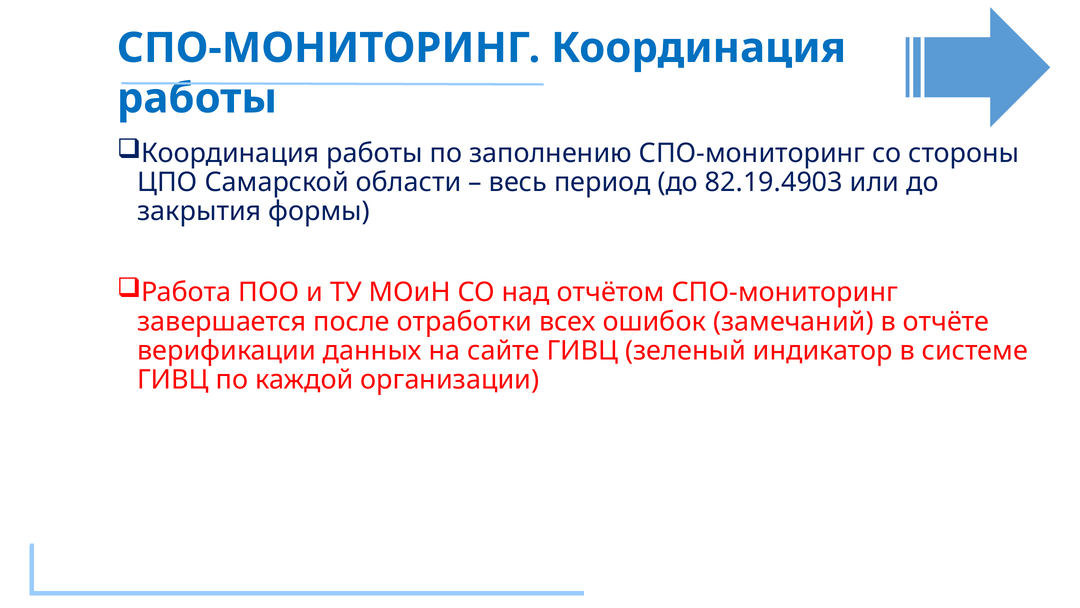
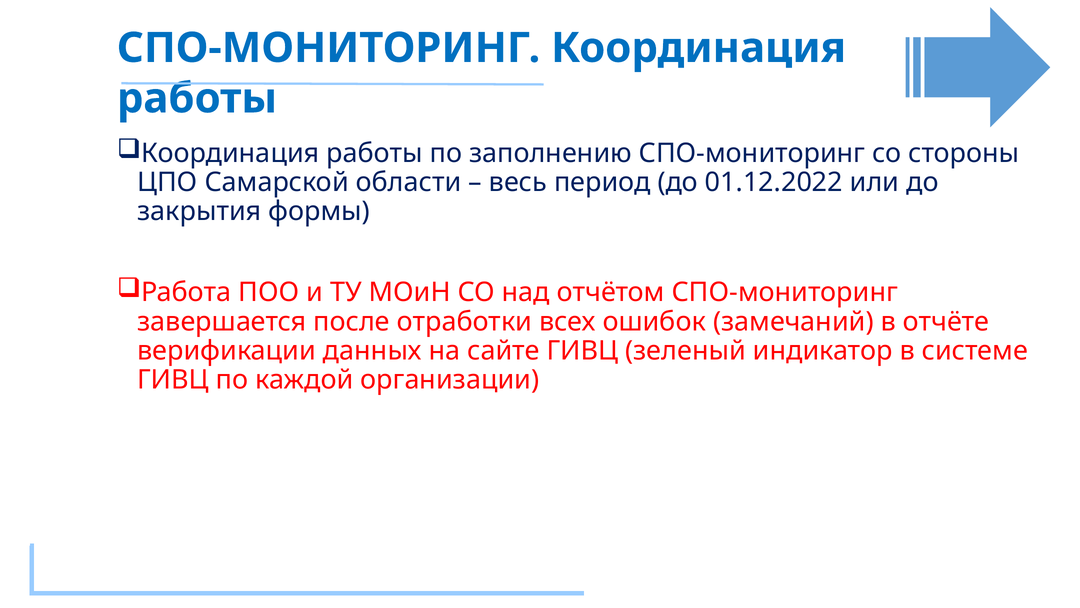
82.19.4903: 82.19.4903 -> 01.12.2022
